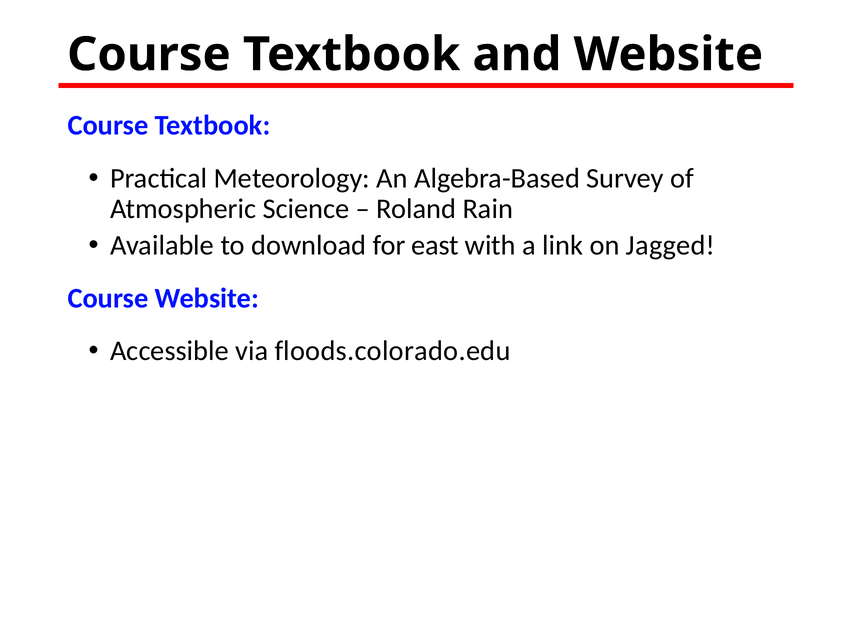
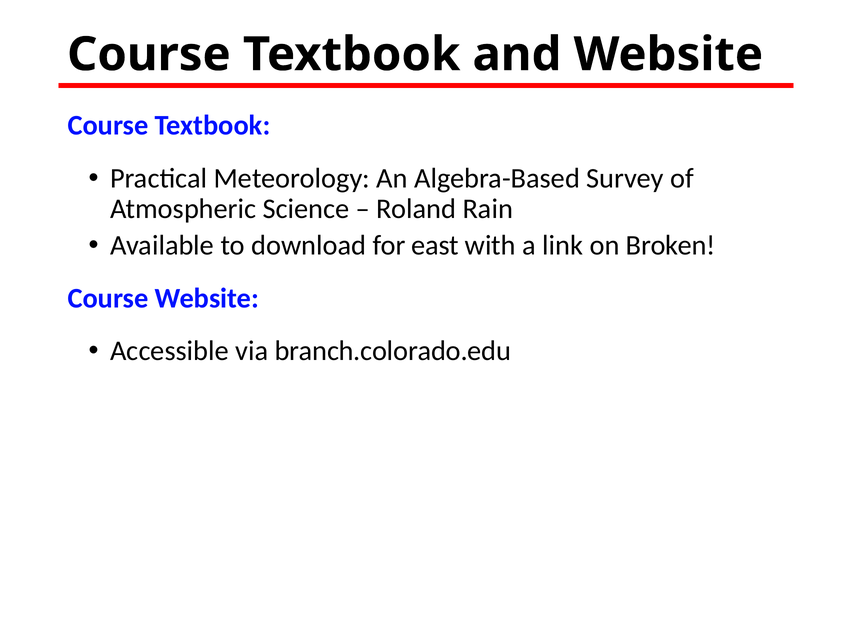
Jagged: Jagged -> Broken
floods.colorado.edu: floods.colorado.edu -> branch.colorado.edu
